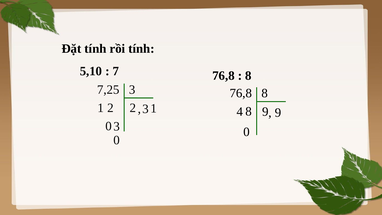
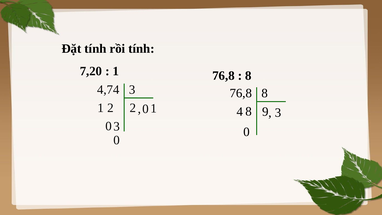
5,10: 5,10 -> 7,20
7 at (116, 71): 7 -> 1
7,25: 7,25 -> 4,74
2 3: 3 -> 0
4 9: 9 -> 3
